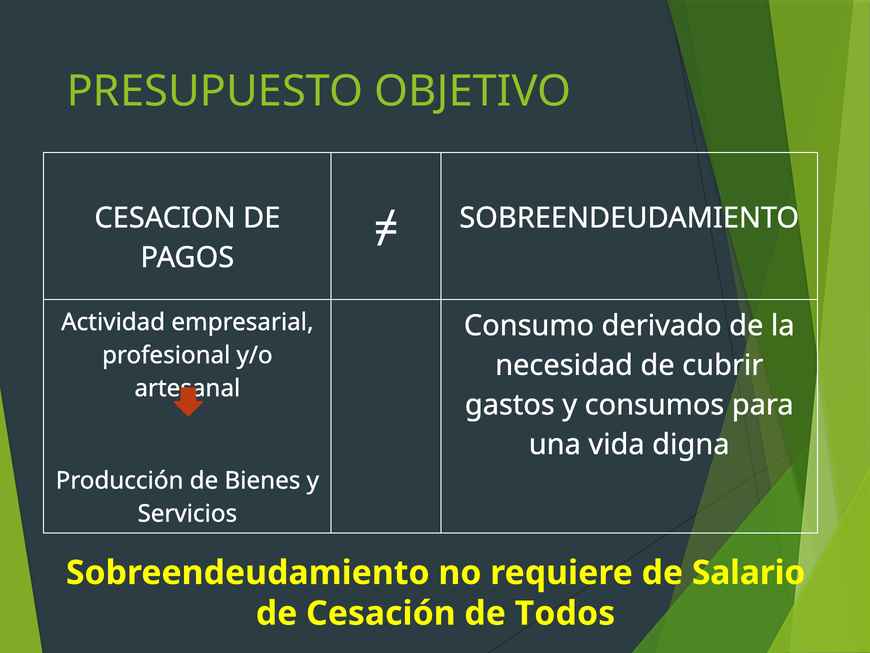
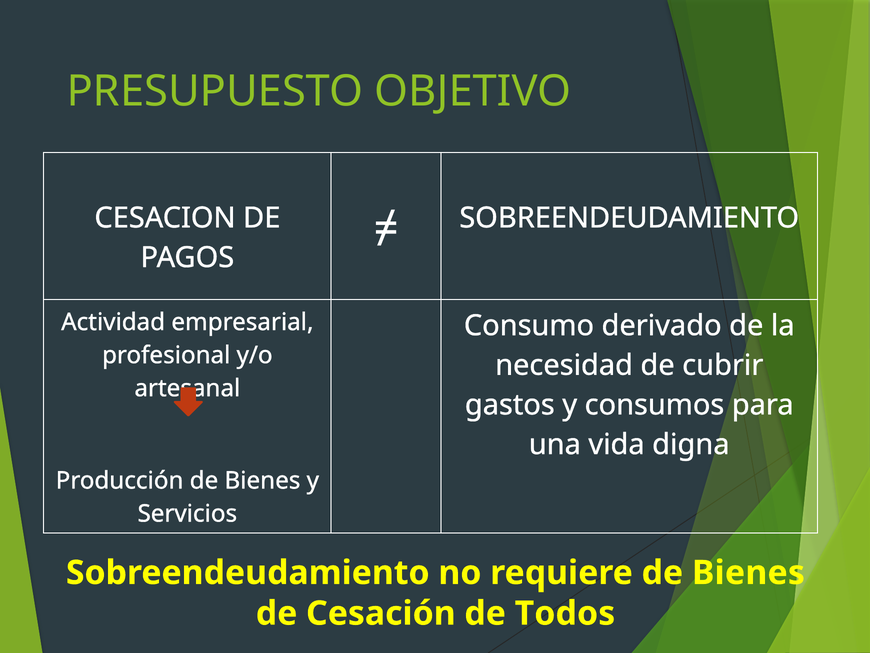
requiere de Salario: Salario -> Bienes
